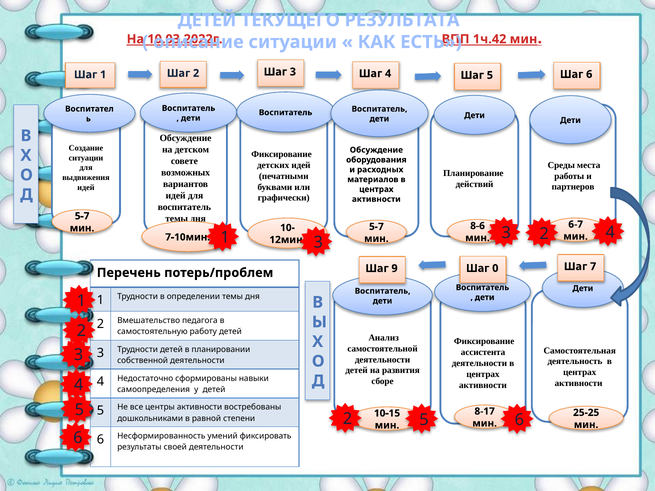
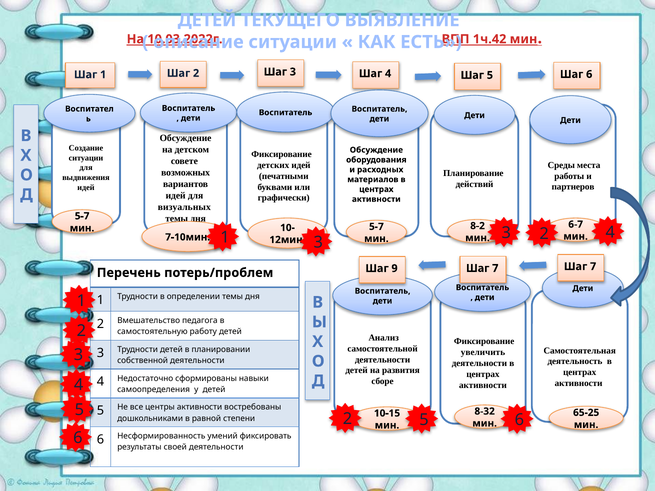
РЕЗУЛЬТАТА: РЕЗУЛЬТАТА -> ВЫЯВЛЕНИЕ
воспитатель at (184, 207): воспитатель -> визуальных
8-6: 8-6 -> 8-2
9 Шаг 0: 0 -> 7
ассистента: ассистента -> увеличить
8-17: 8-17 -> 8-32
25-25: 25-25 -> 65-25
